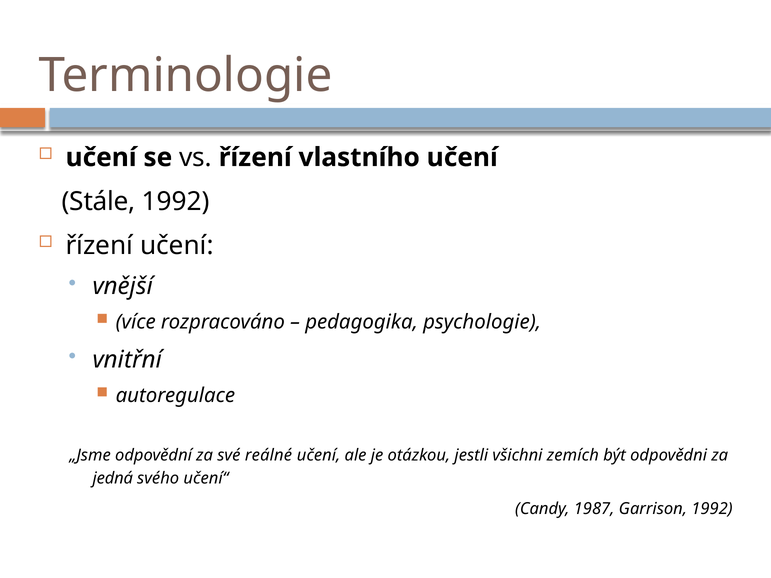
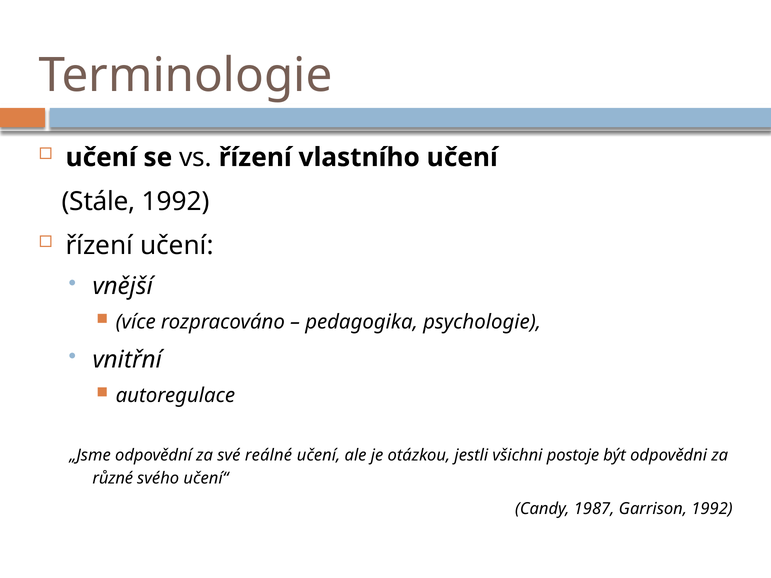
zemích: zemích -> postoje
jedná: jedná -> různé
